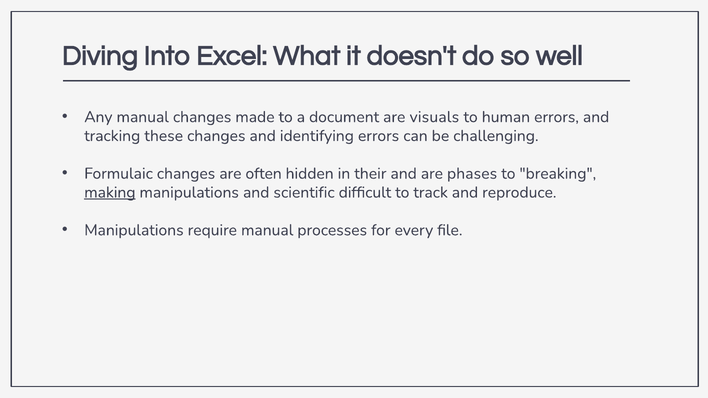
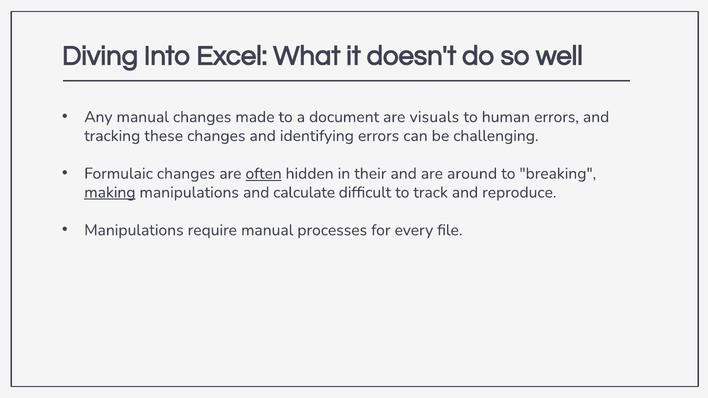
often underline: none -> present
phases: phases -> around
scientific: scientific -> calculate
